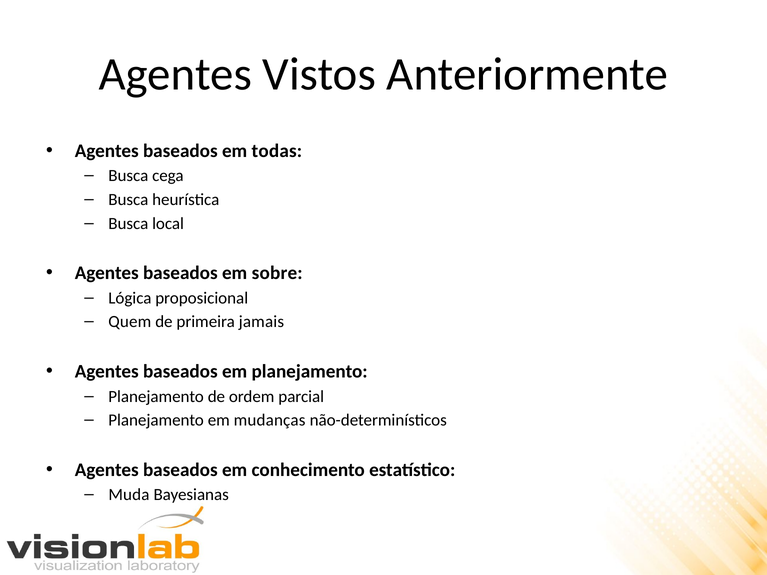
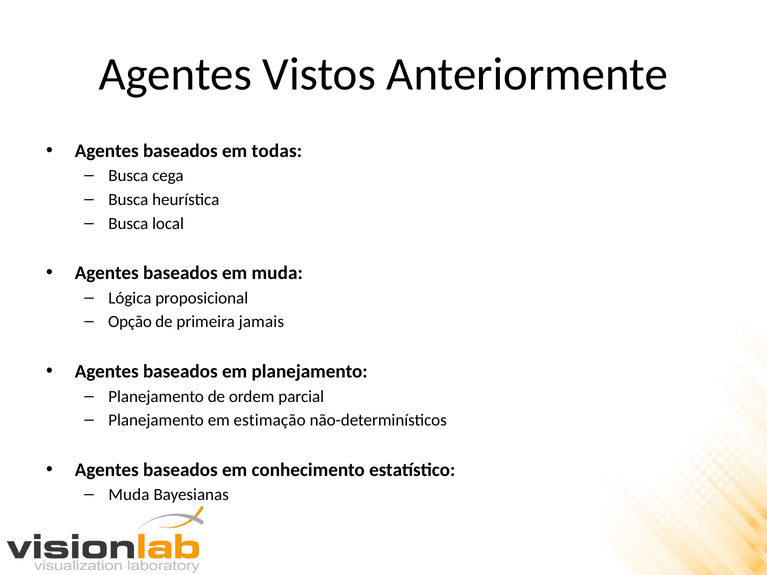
em sobre: sobre -> muda
Quem: Quem -> Opção
mudanças: mudanças -> estimação
